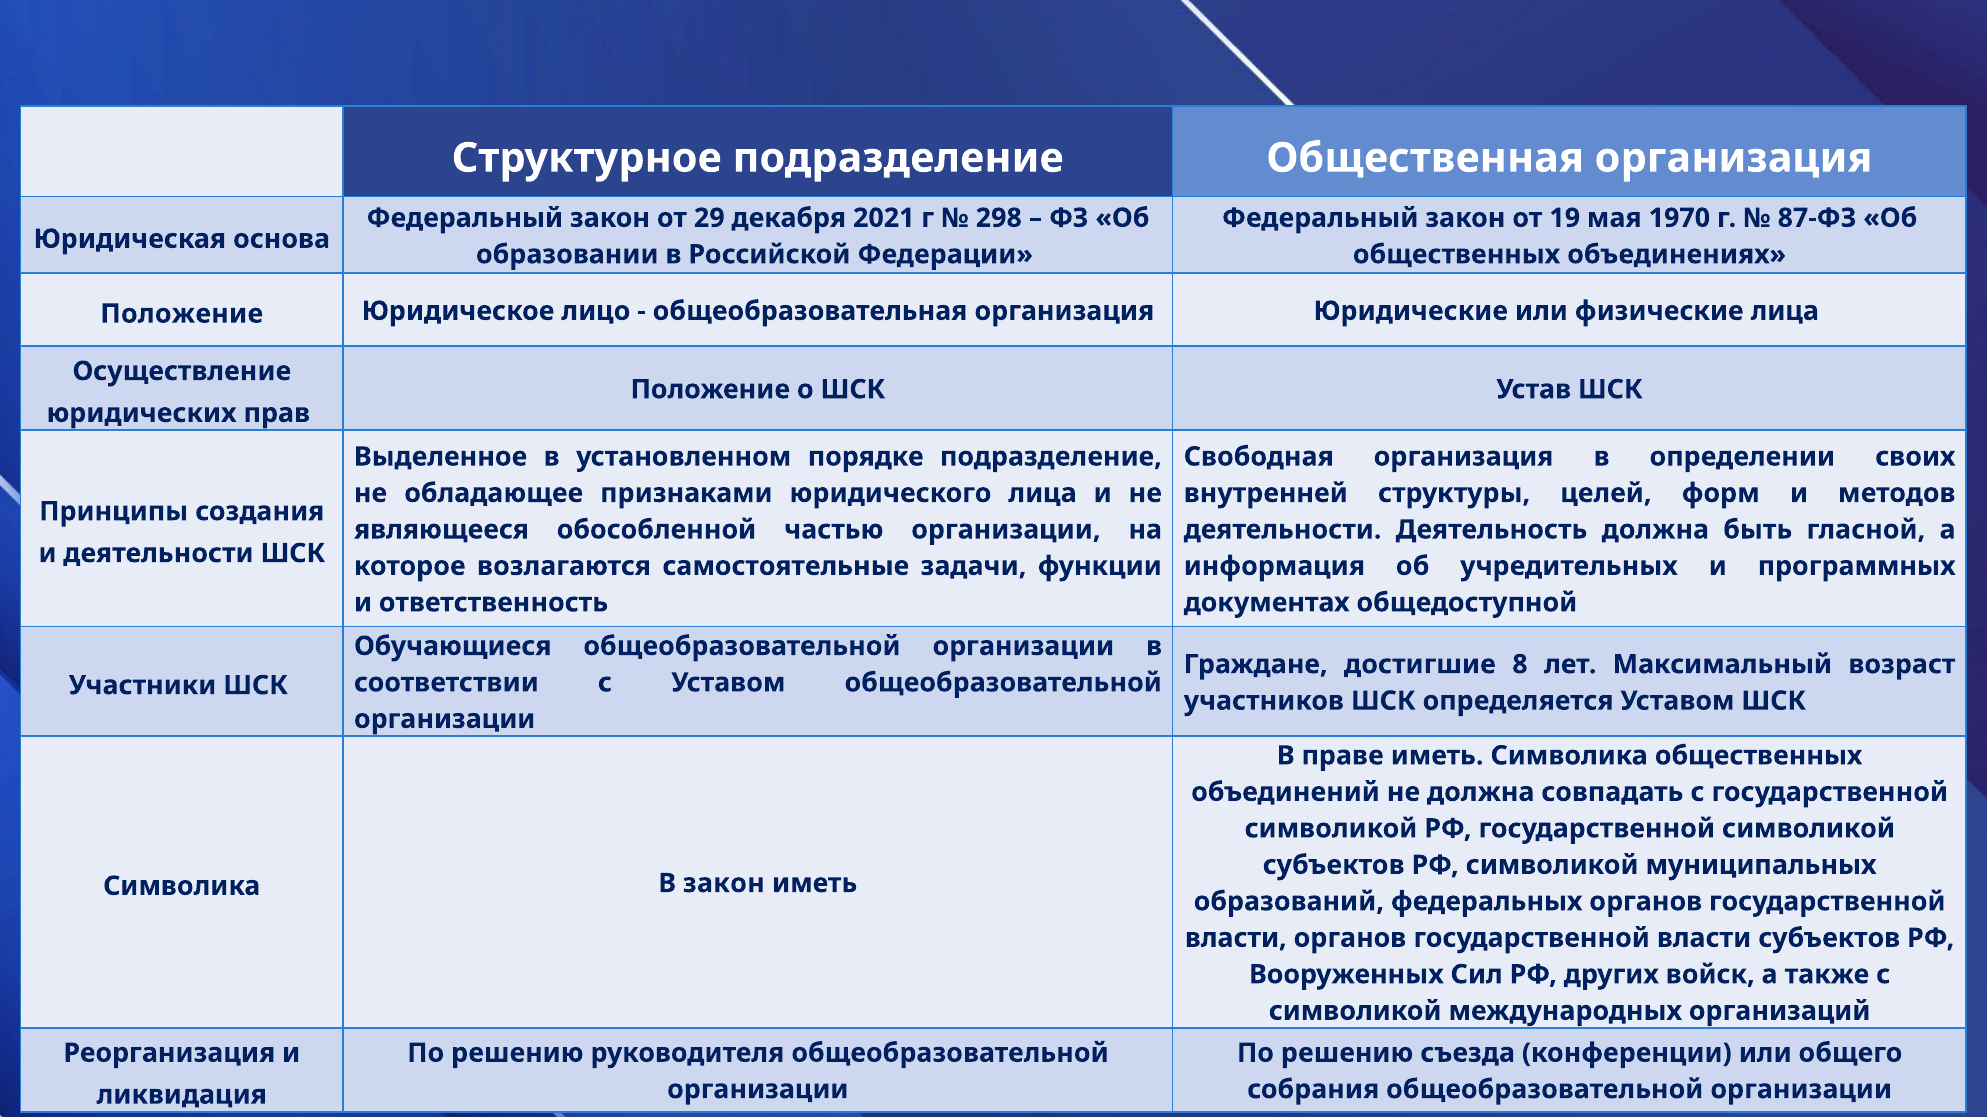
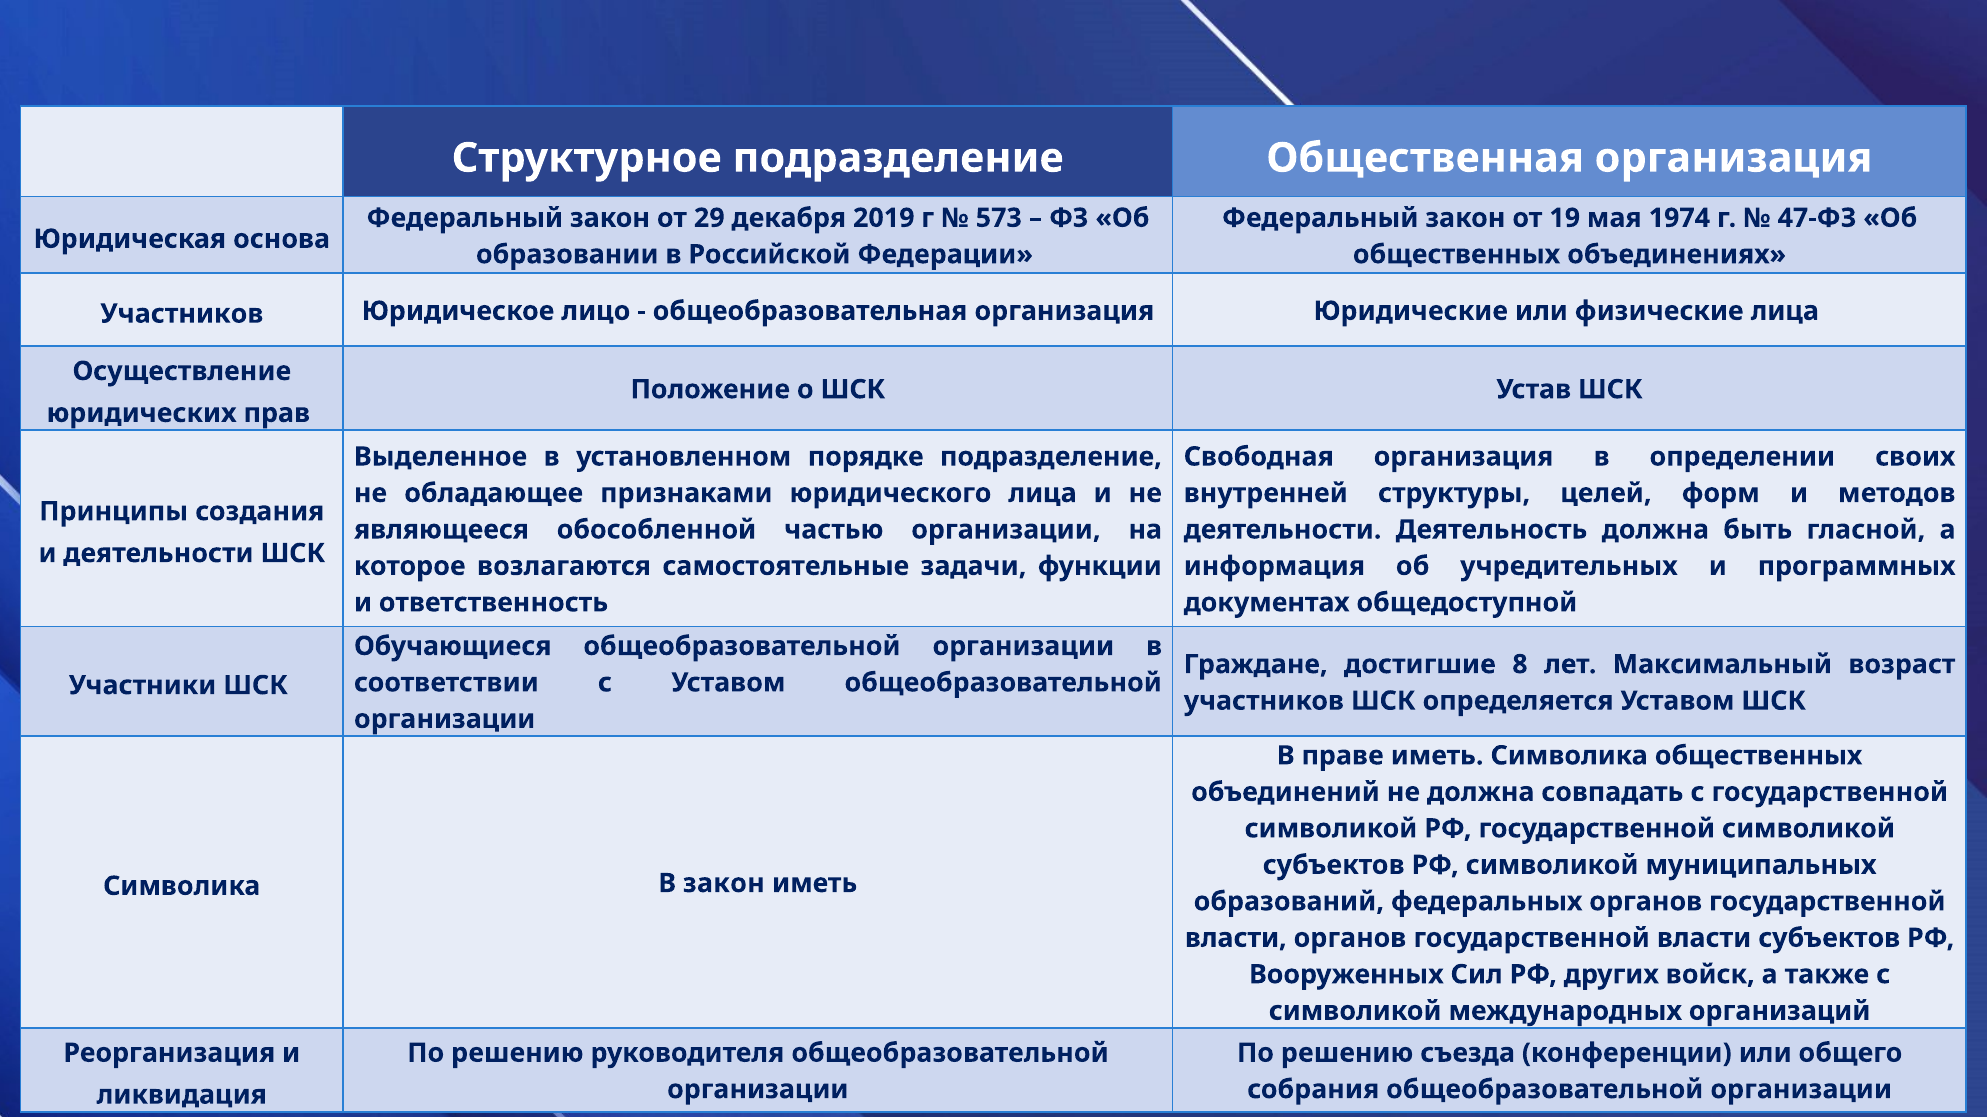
2021: 2021 -> 2019
298: 298 -> 573
1970: 1970 -> 1974
87-ФЗ: 87-ФЗ -> 47-ФЗ
Положение at (182, 314): Положение -> Участников
